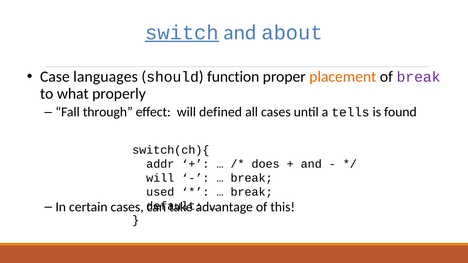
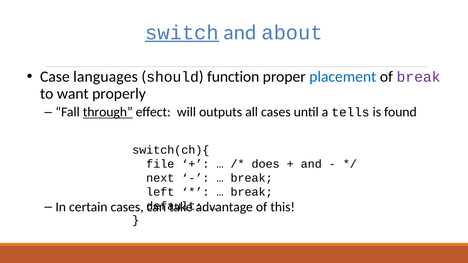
placement colour: orange -> blue
what: what -> want
through underline: none -> present
defined: defined -> outputs
addr: addr -> file
will at (160, 178): will -> next
used: used -> left
